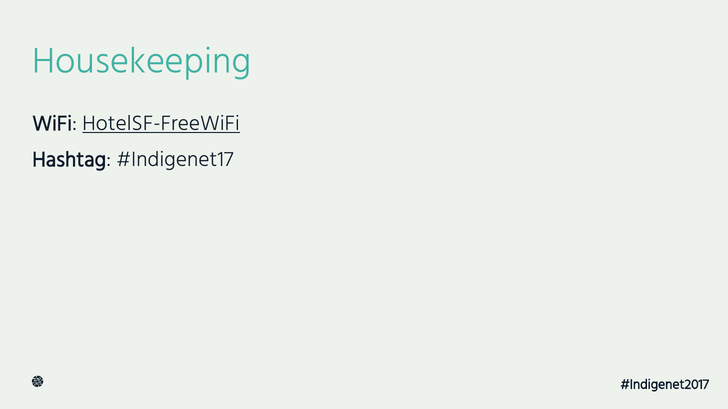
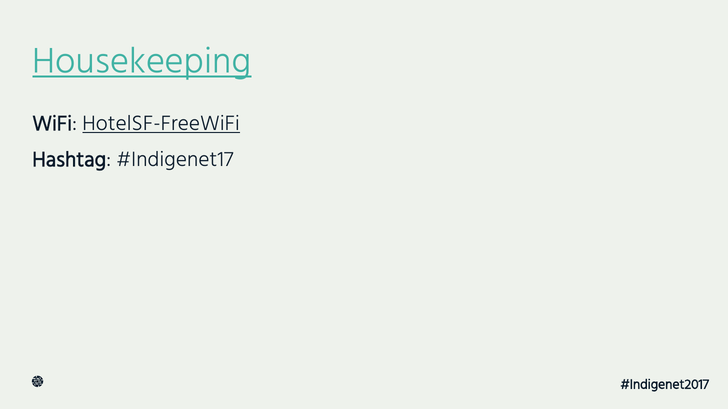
Housekeeping underline: none -> present
